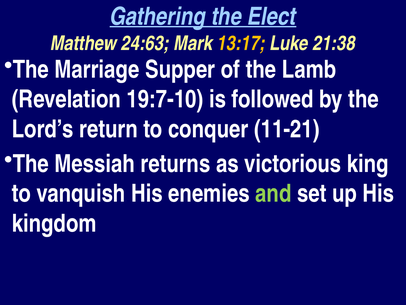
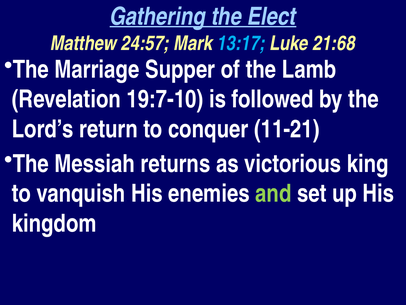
24:63: 24:63 -> 24:57
13:17 colour: yellow -> light blue
21:38: 21:38 -> 21:68
